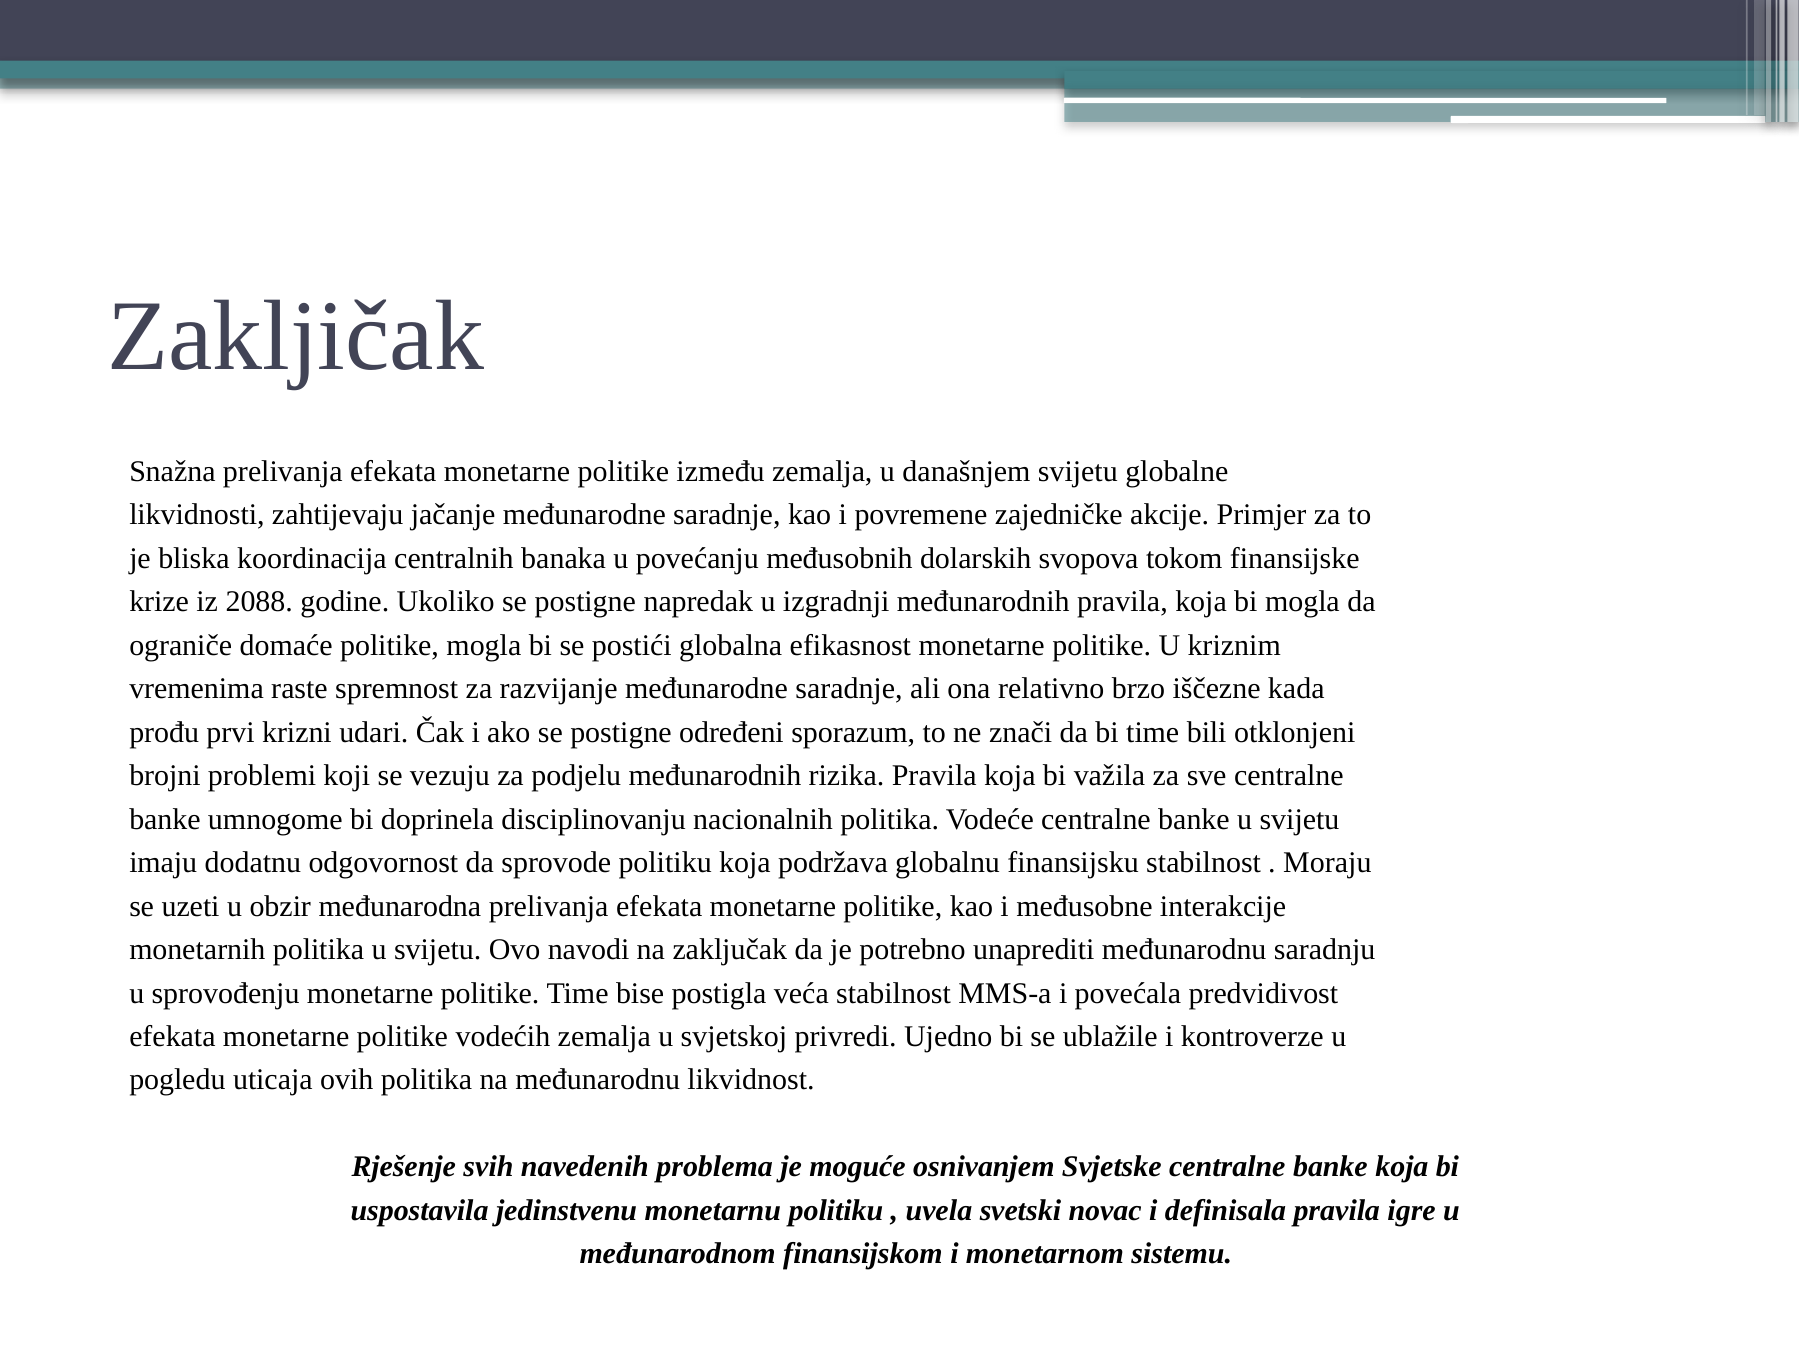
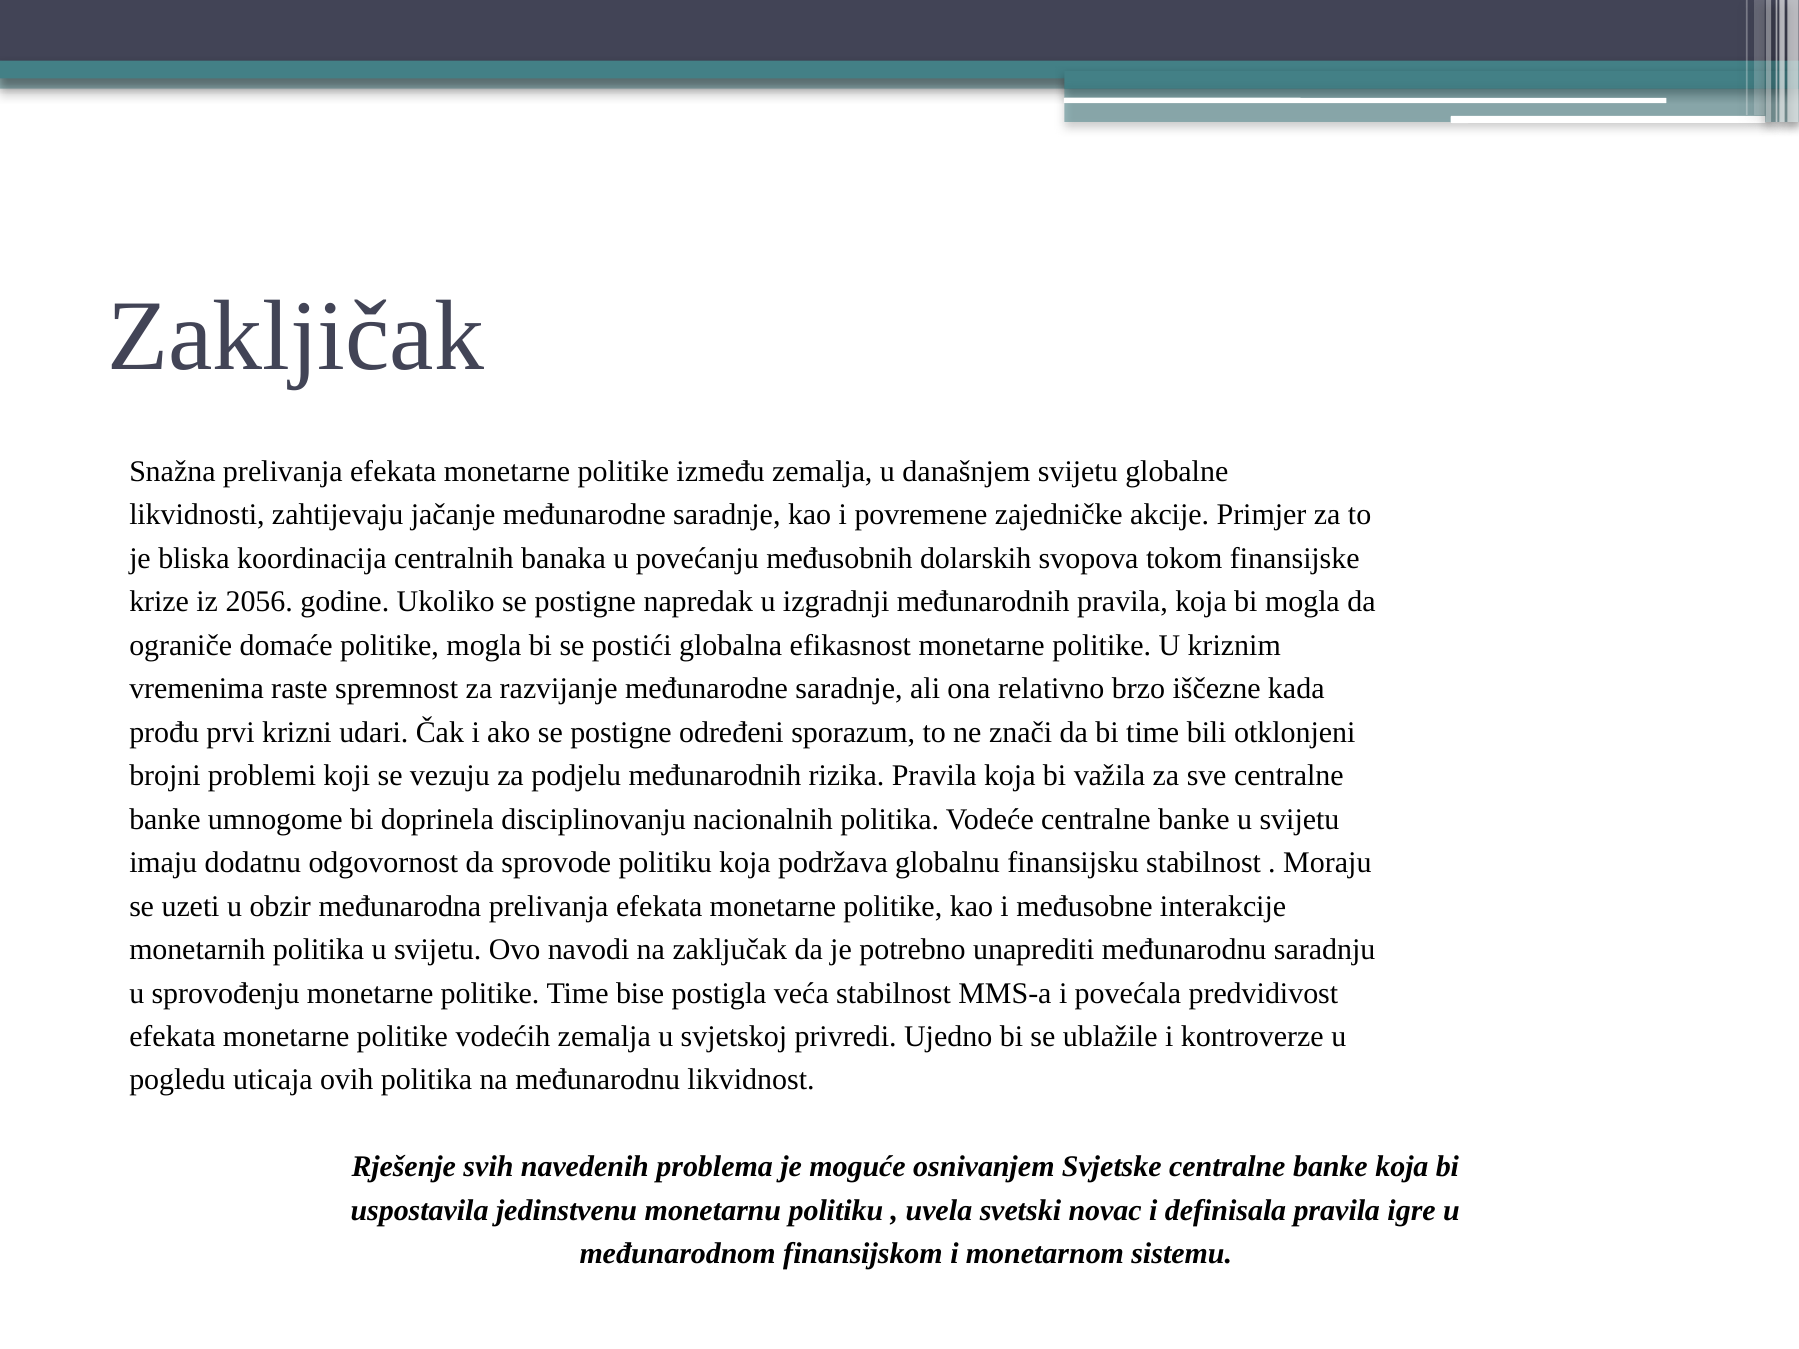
2088: 2088 -> 2056
